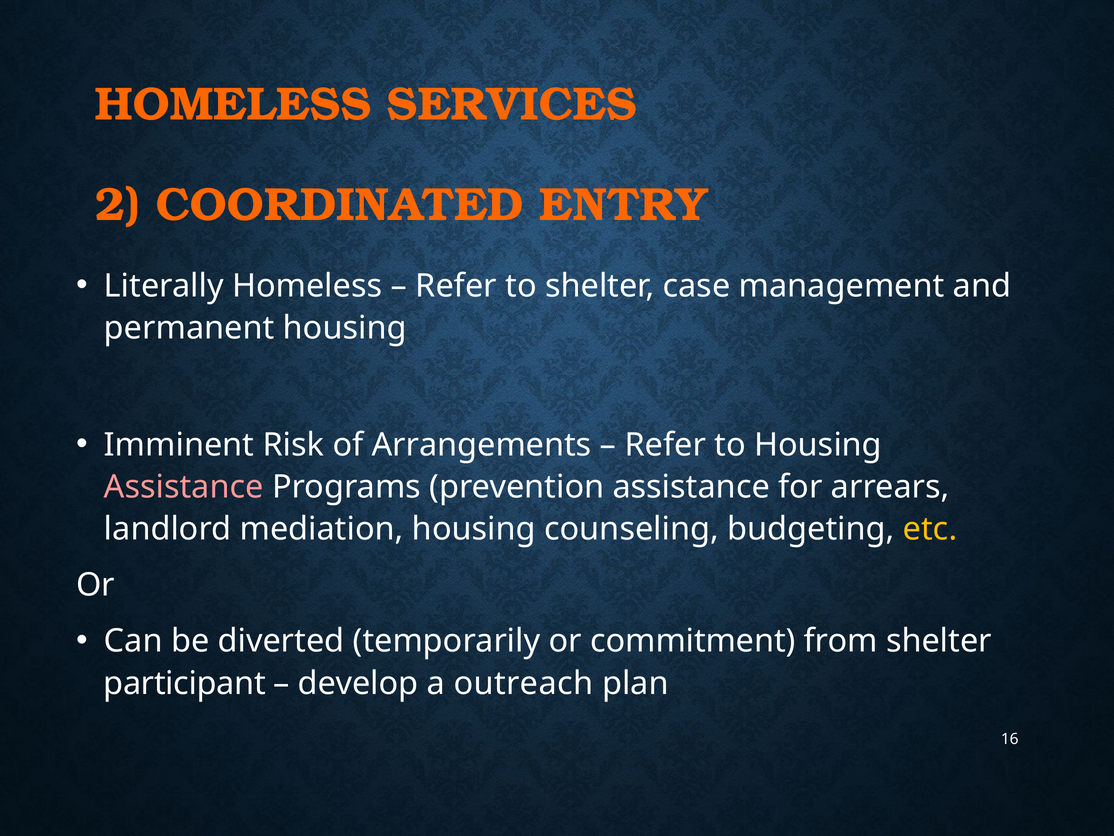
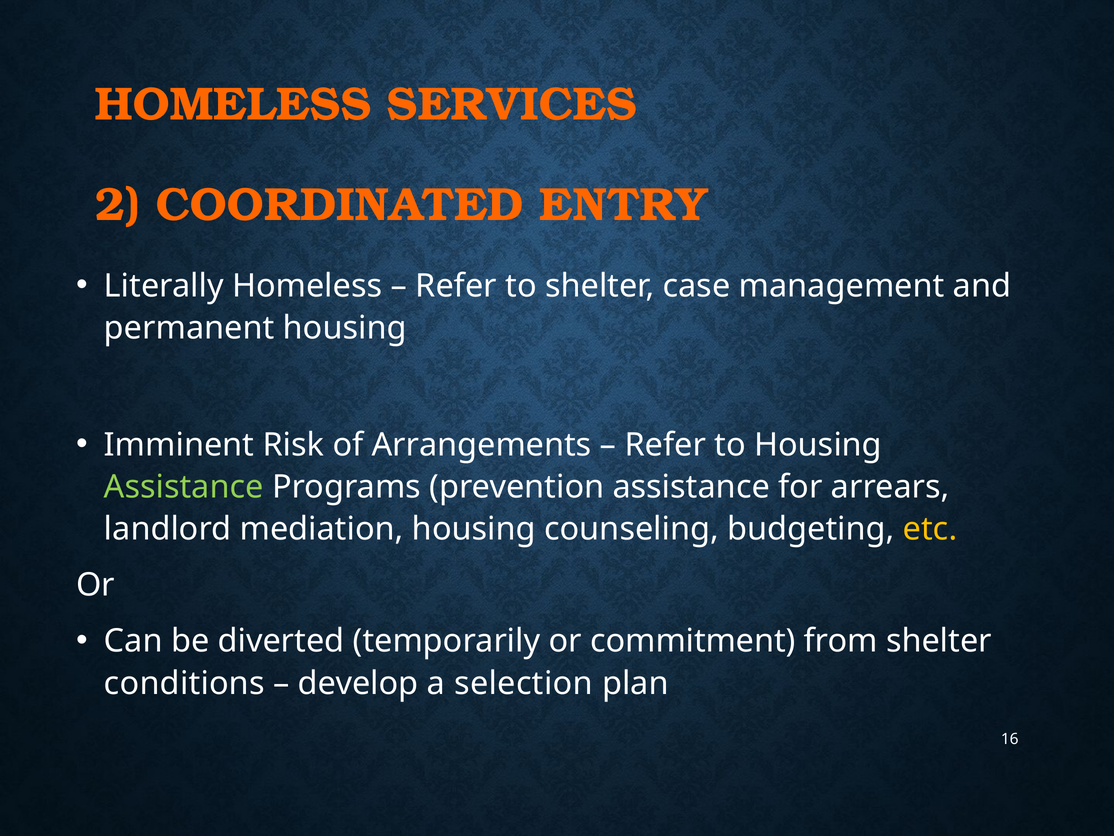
Assistance at (184, 487) colour: pink -> light green
participant: participant -> conditions
outreach: outreach -> selection
